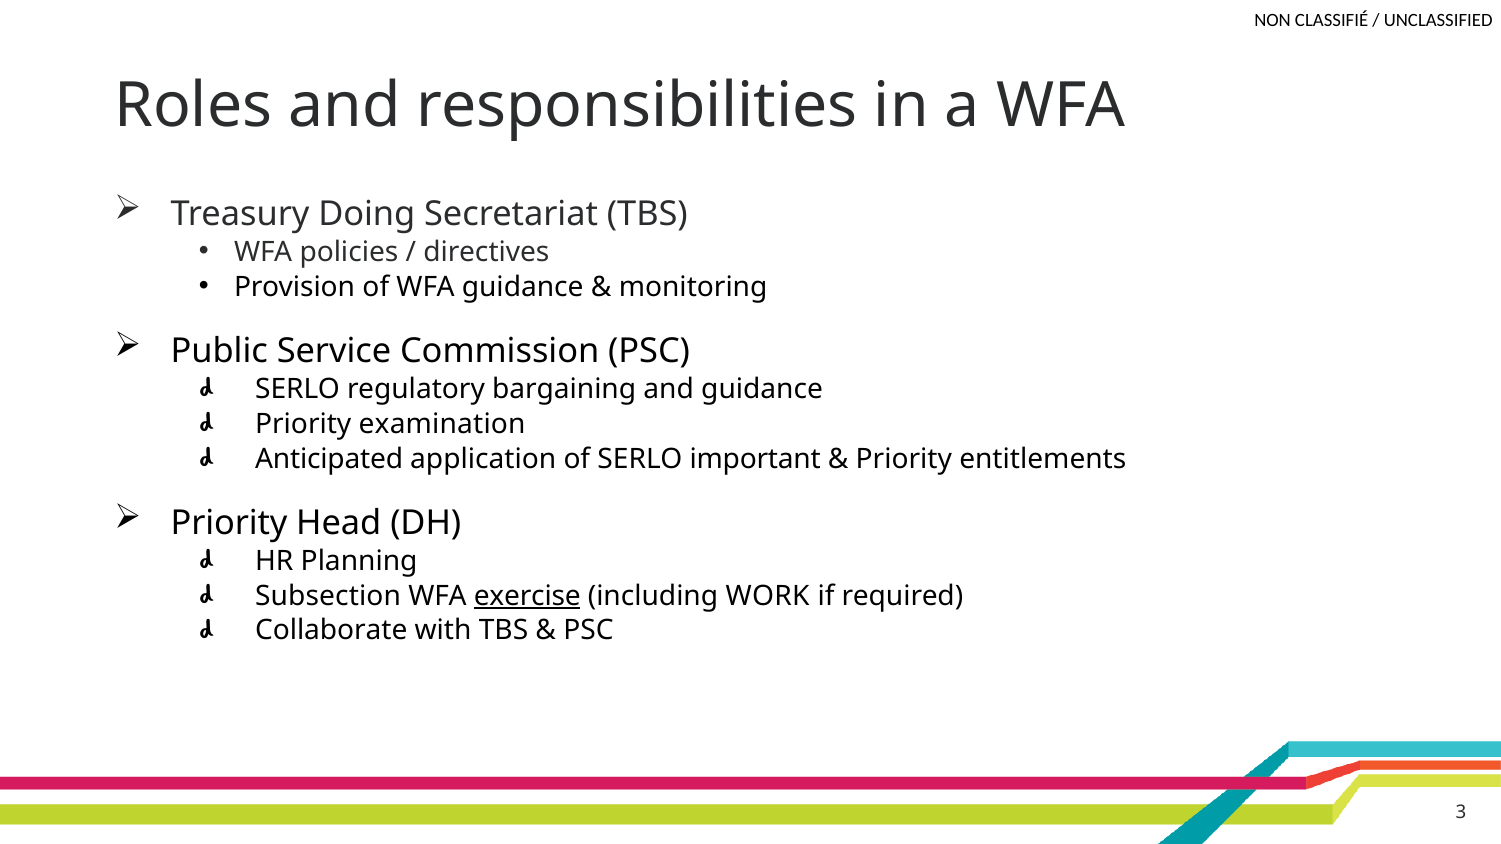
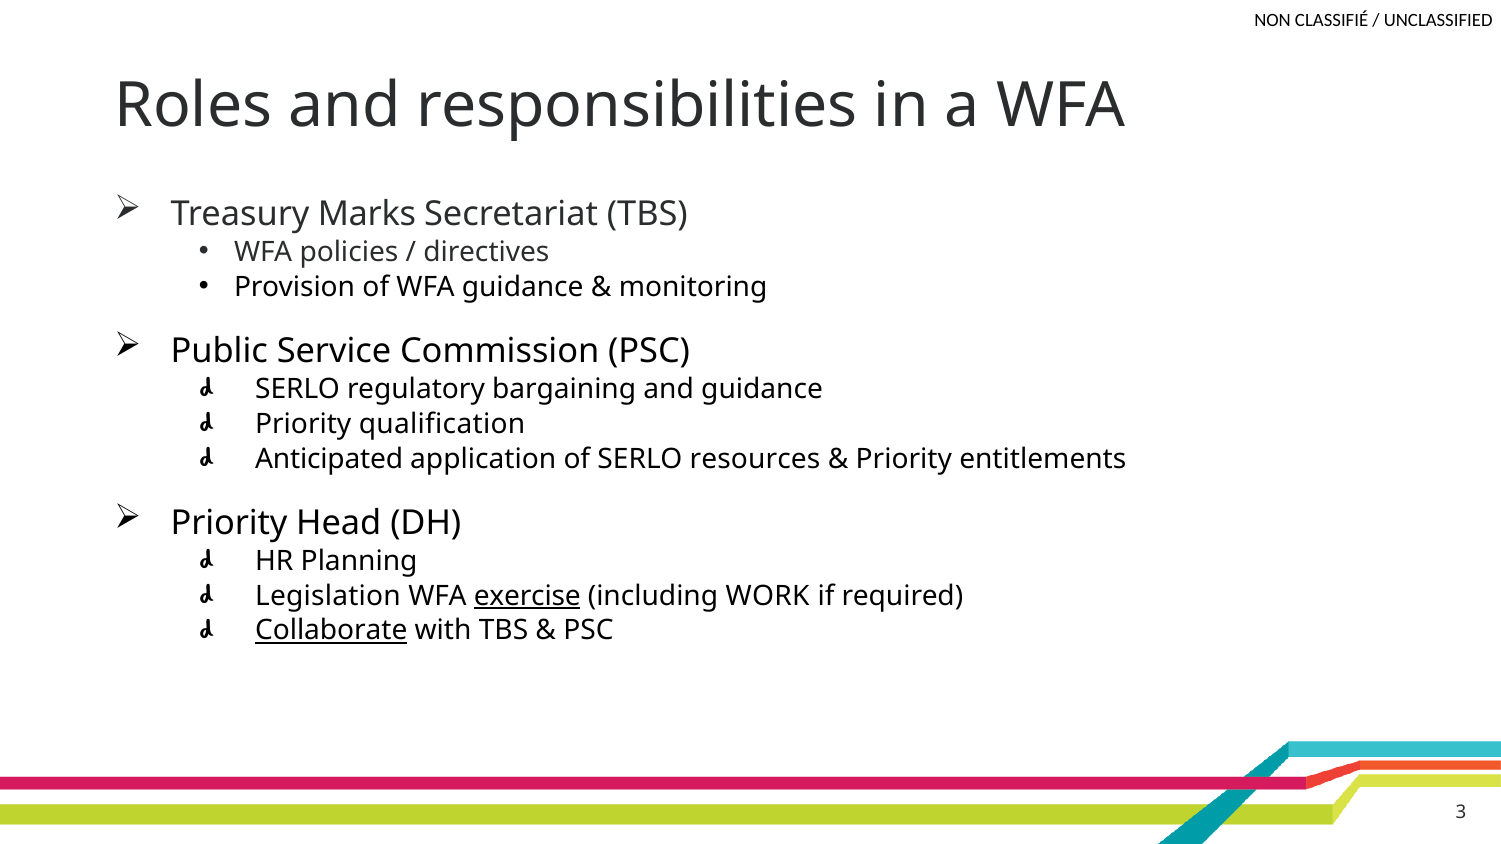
Doing: Doing -> Marks
examination: examination -> qualification
important: important -> resources
Subsection: Subsection -> Legislation
Collaborate underline: none -> present
